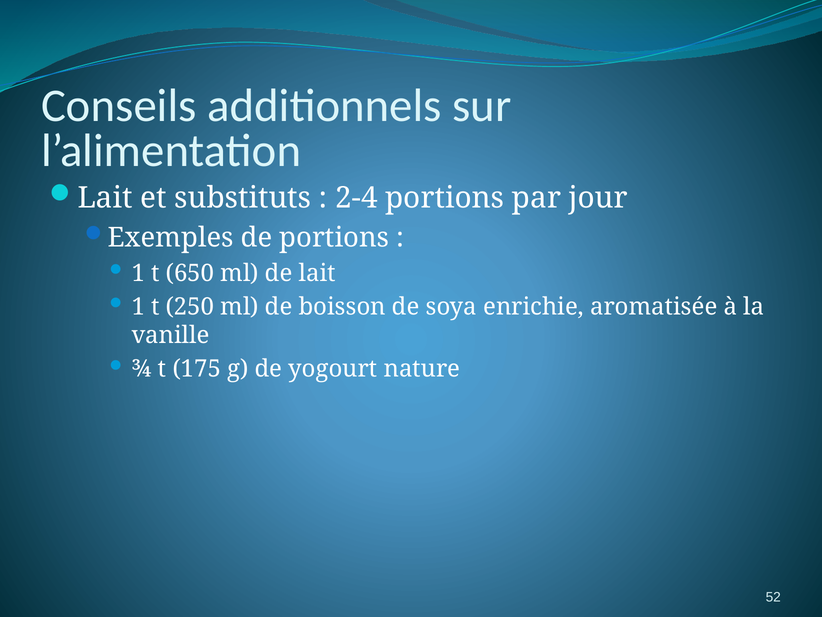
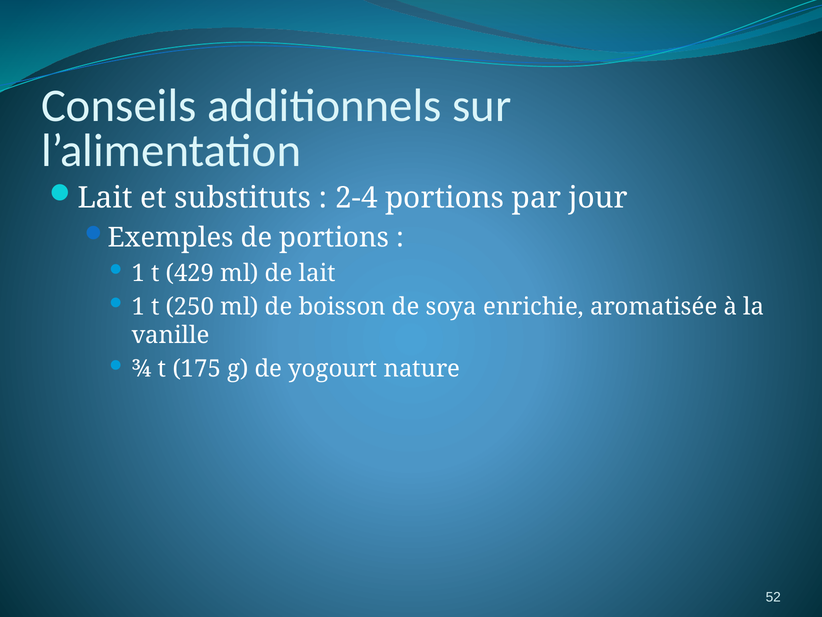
650: 650 -> 429
